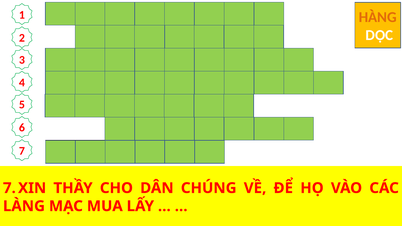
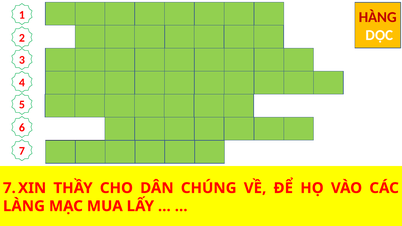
HÀNG colour: orange -> red
